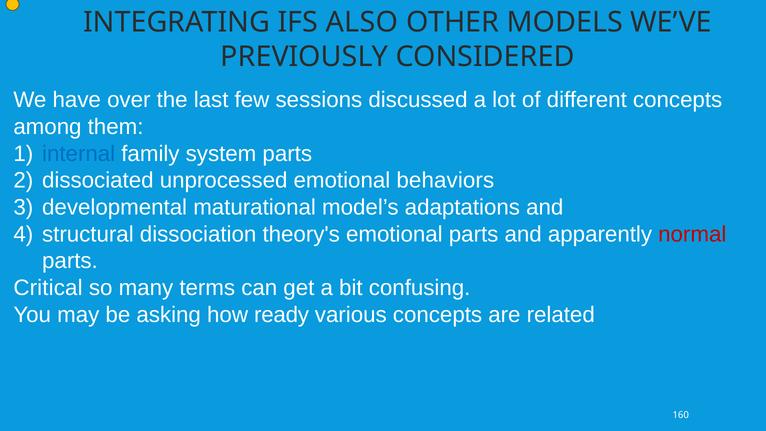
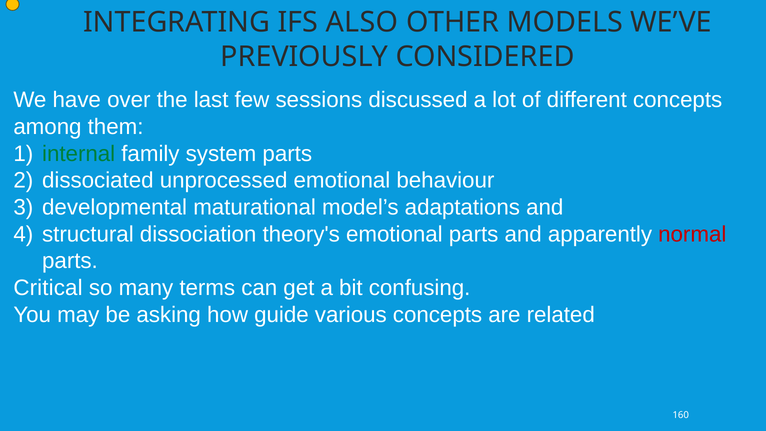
internal colour: blue -> green
behaviors: behaviors -> behaviour
ready: ready -> guide
